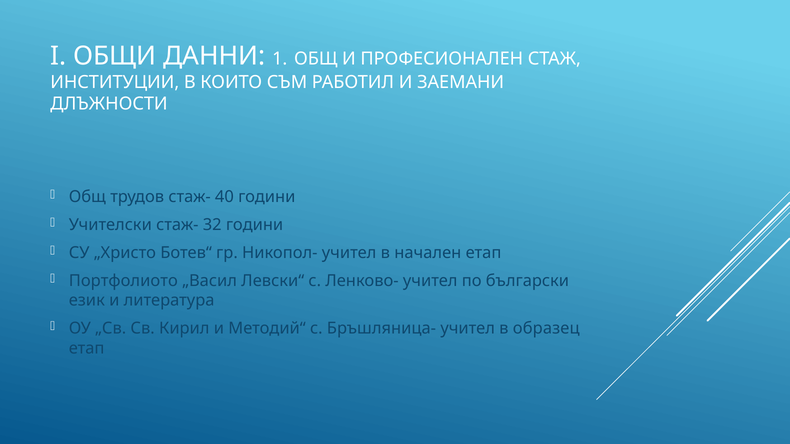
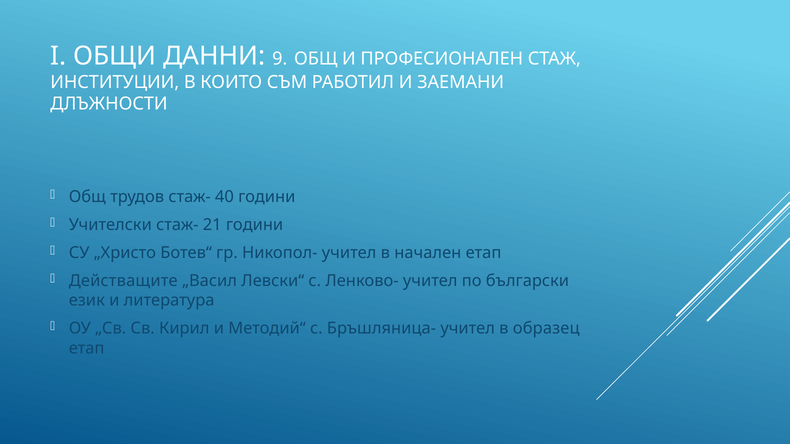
1: 1 -> 9
32: 32 -> 21
Портфолиото: Портфолиото -> Действащите
